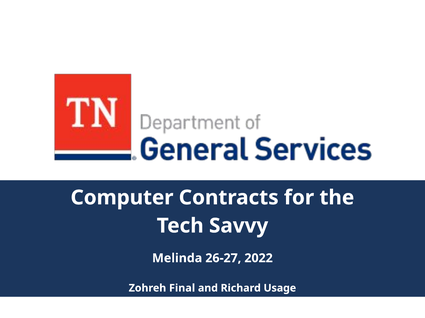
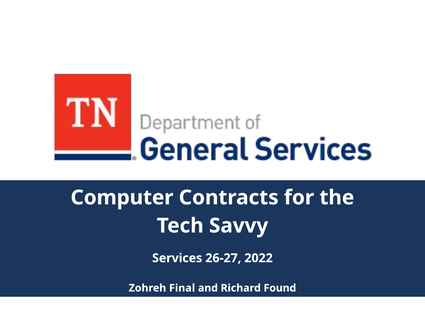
Melinda: Melinda -> Services
Usage: Usage -> Found
